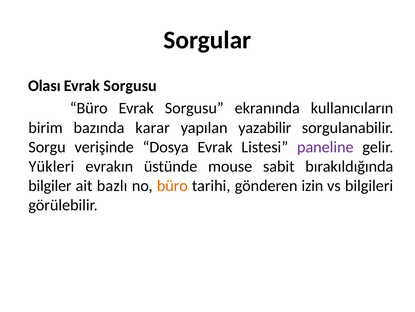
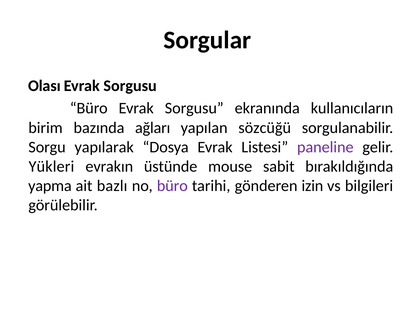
karar: karar -> ağları
yazabilir: yazabilir -> sözcüğü
verişinde: verişinde -> yapılarak
bilgiler: bilgiler -> yapma
büro at (172, 185) colour: orange -> purple
